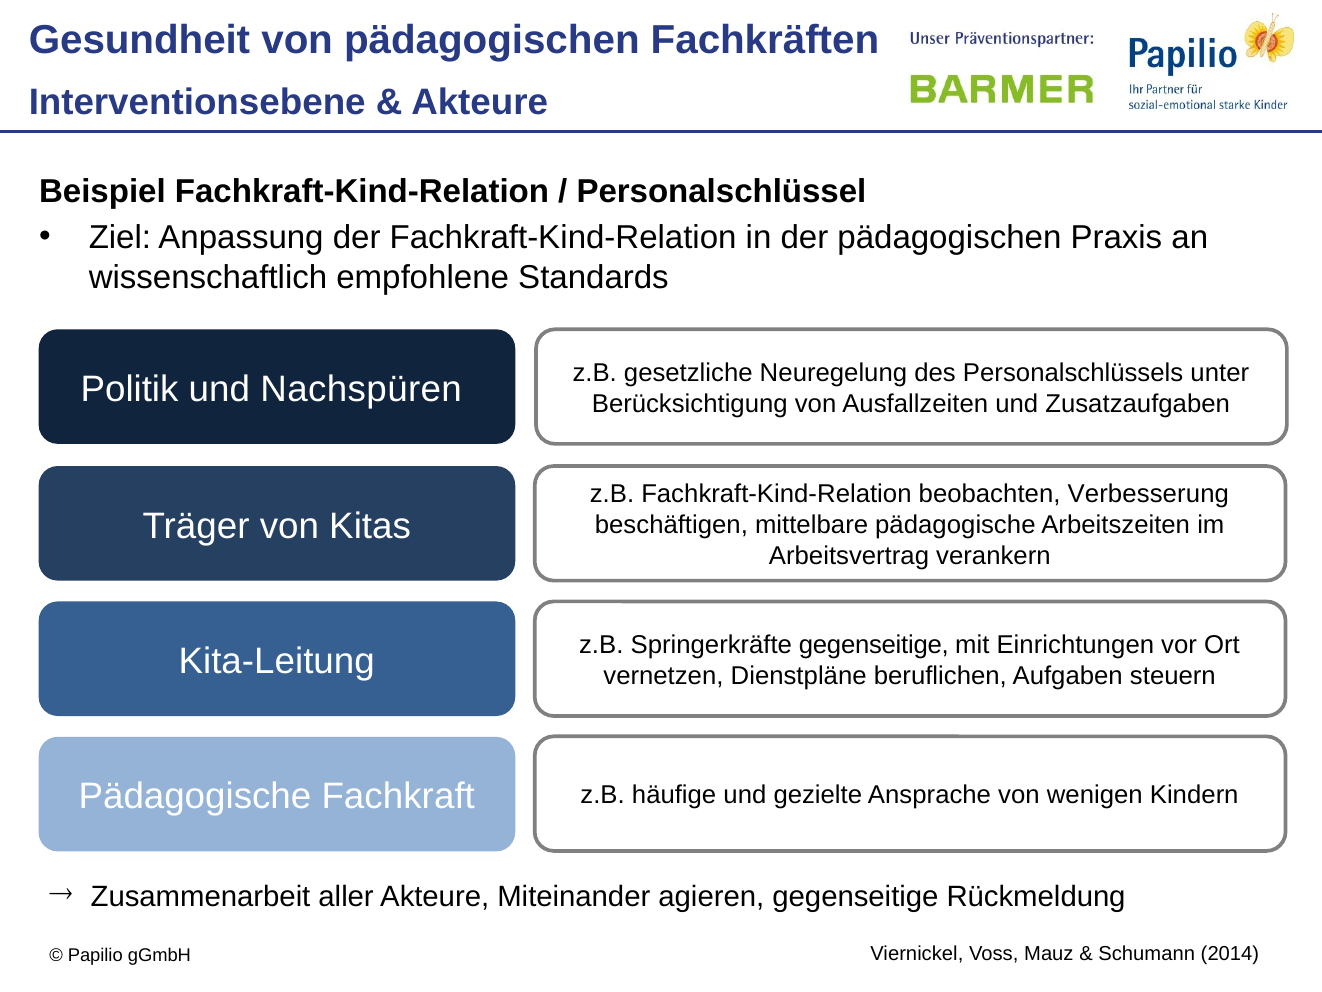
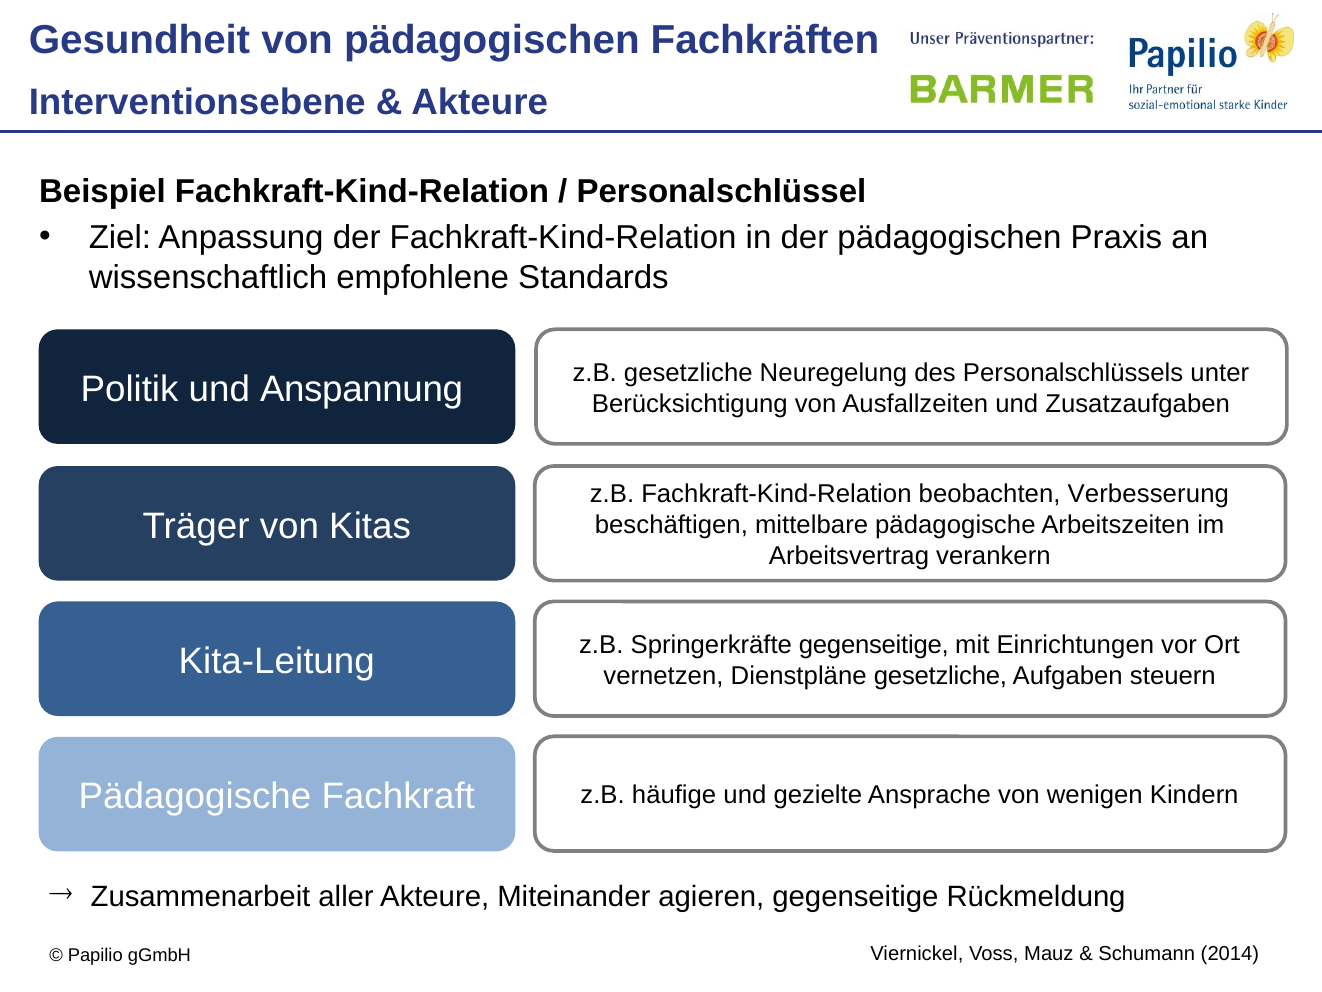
Nachspüren: Nachspüren -> Anspannung
Dienstpläne beruflichen: beruflichen -> gesetzliche
